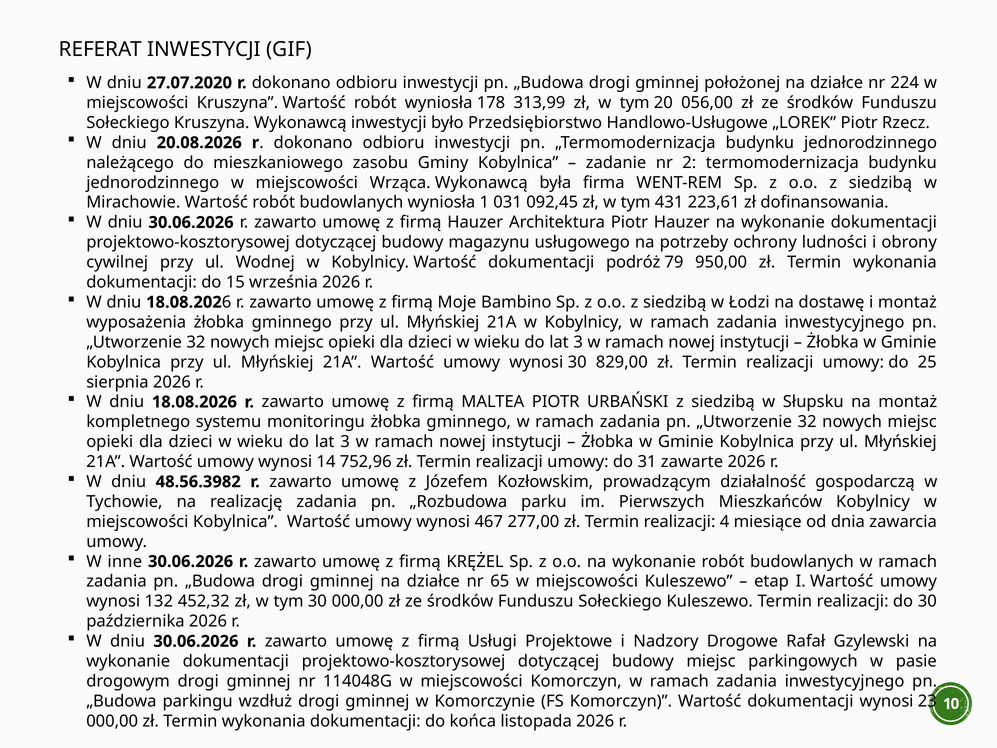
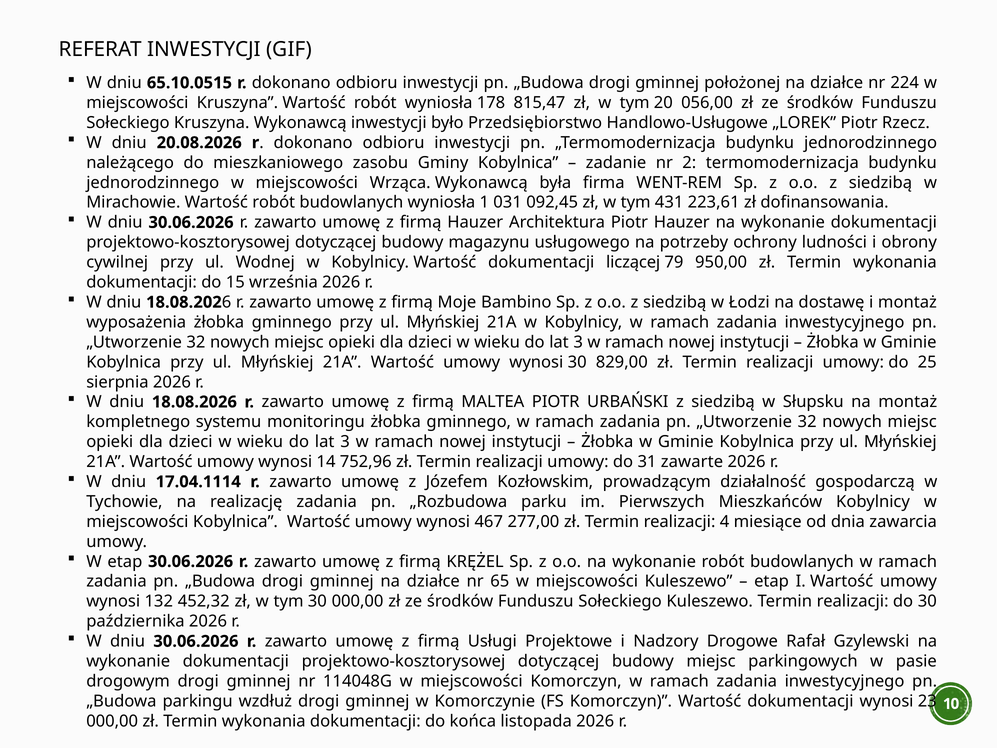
27.07.2020: 27.07.2020 -> 65.10.0515
313,99: 313,99 -> 815,47
podróż: podróż -> liczącej
48.56.3982: 48.56.3982 -> 17.04.1114
W inne: inne -> etap
